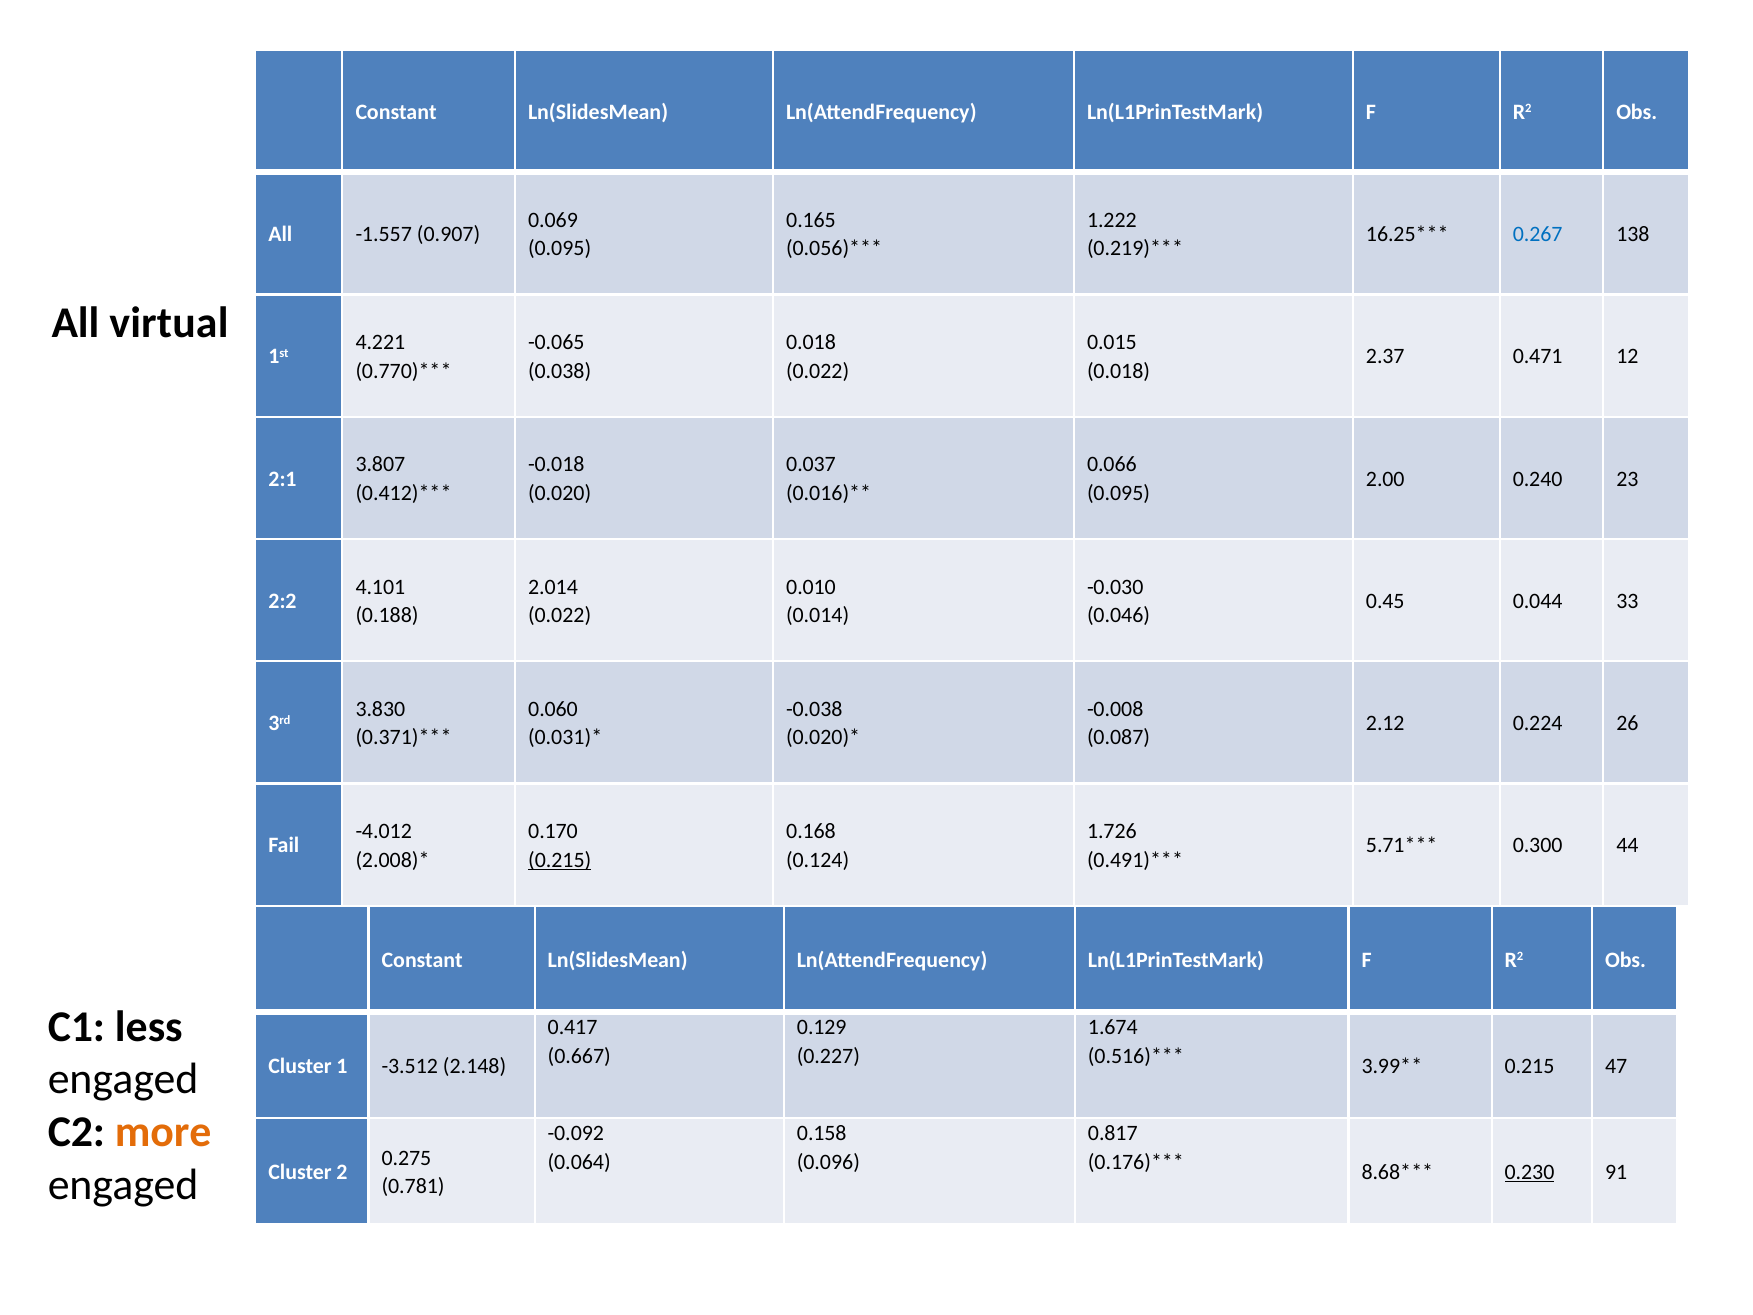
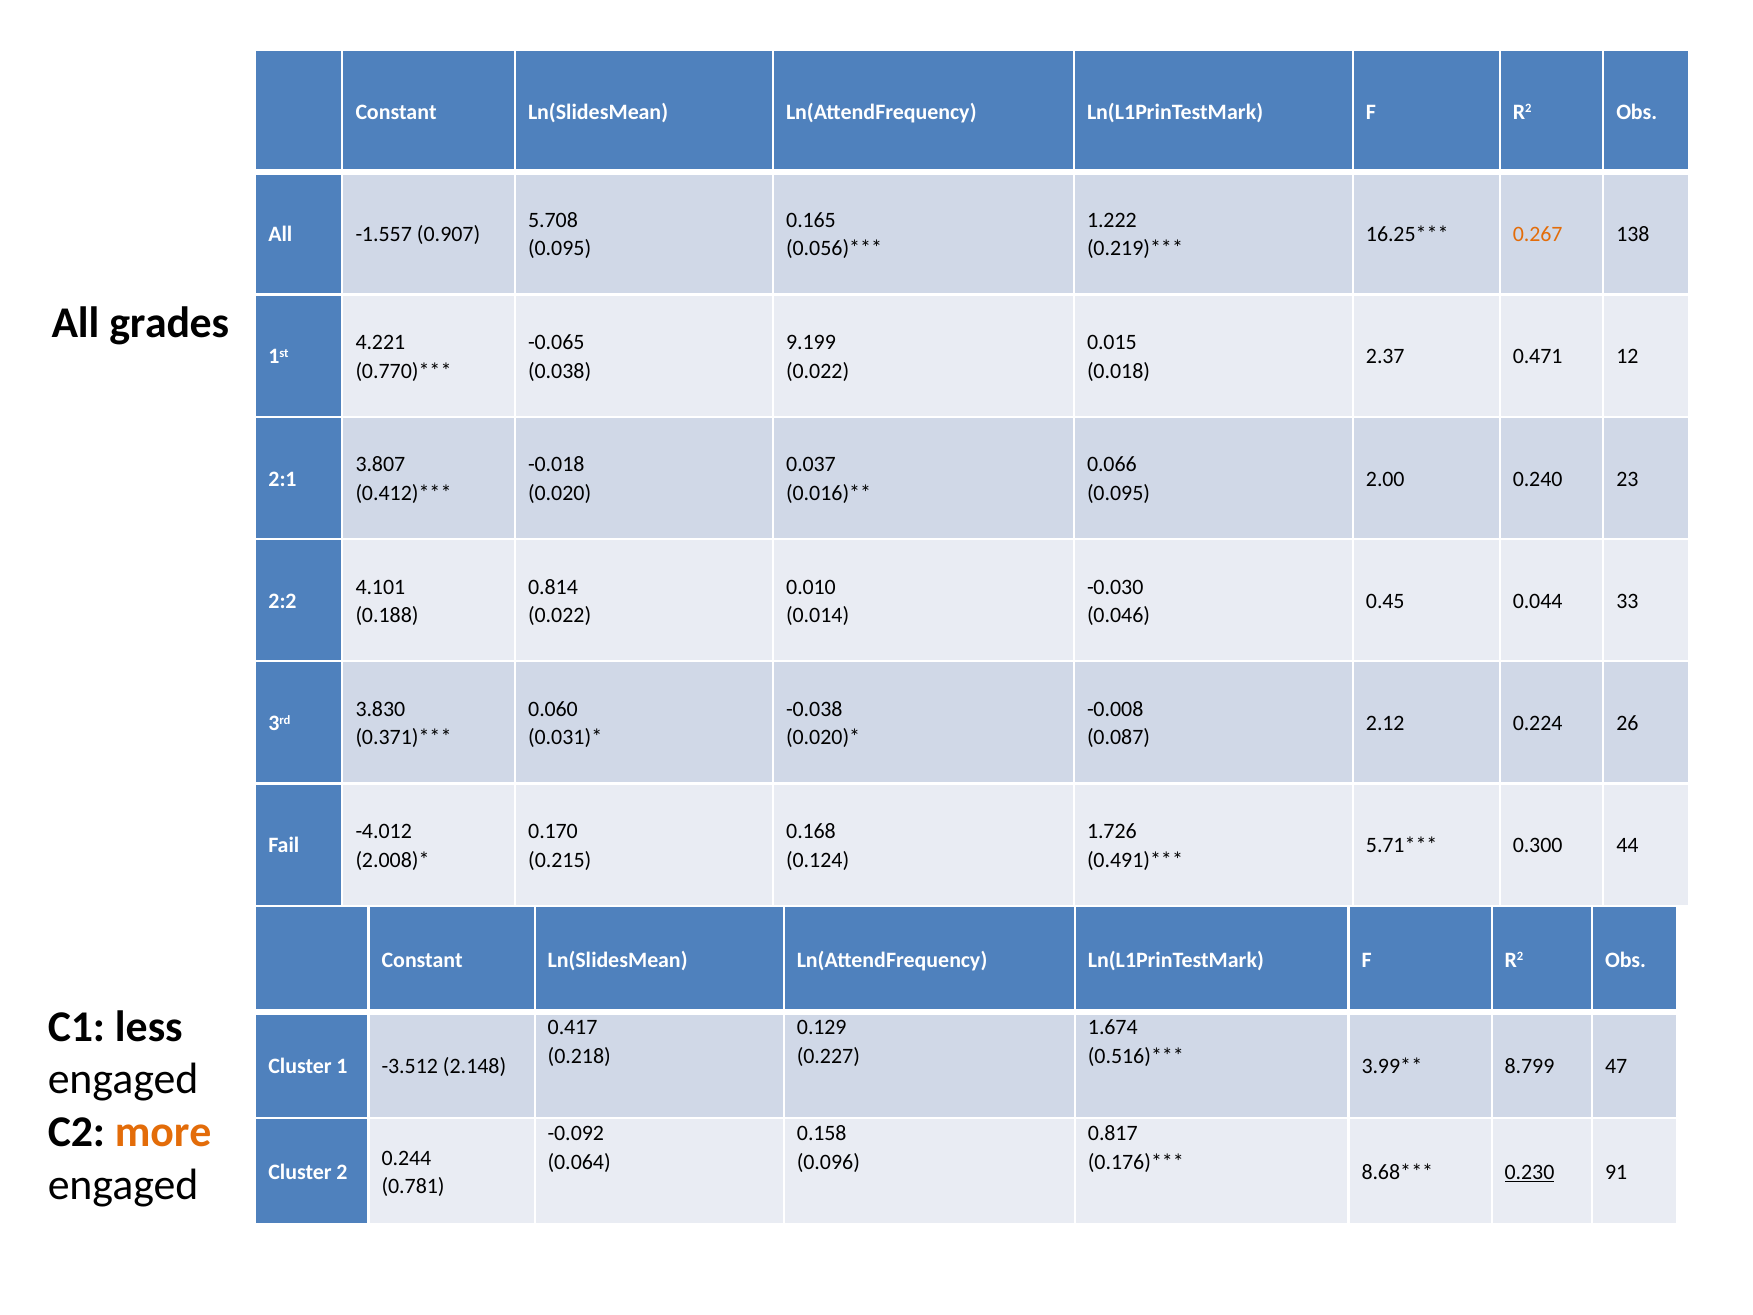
0.069: 0.069 -> 5.708
0.267 colour: blue -> orange
virtual: virtual -> grades
0.018 at (811, 342): 0.018 -> 9.199
2.014: 2.014 -> 0.814
0.215 at (560, 860) underline: present -> none
0.667: 0.667 -> 0.218
0.215 at (1530, 1066): 0.215 -> 8.799
0.275: 0.275 -> 0.244
